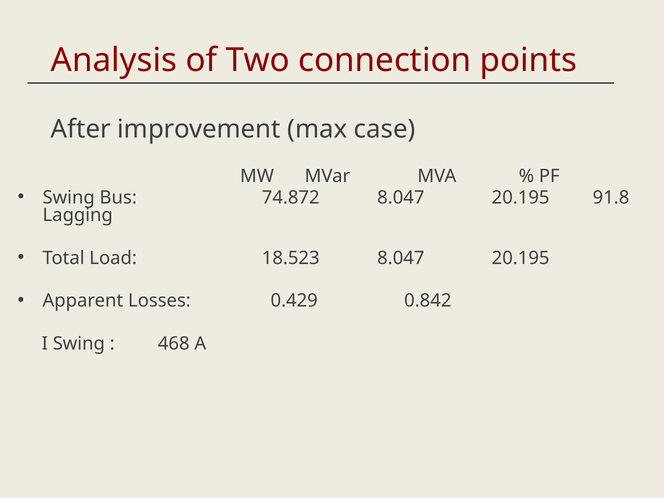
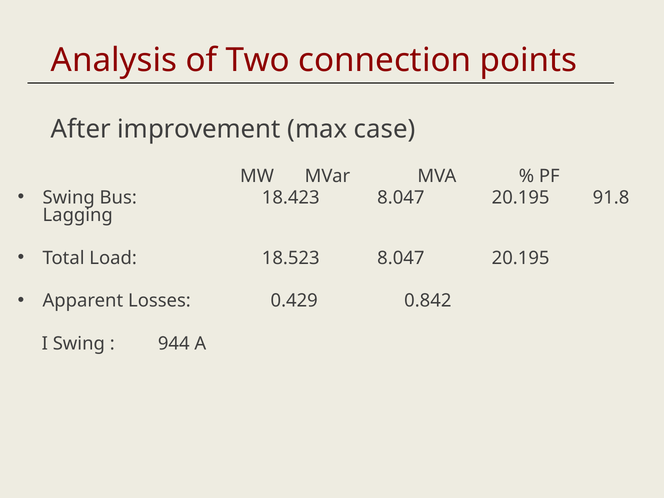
74.872: 74.872 -> 18.423
468: 468 -> 944
